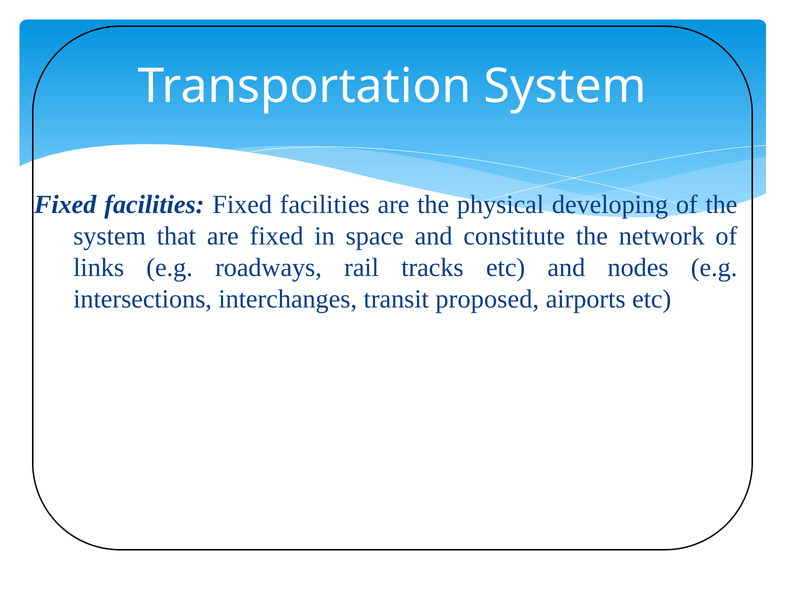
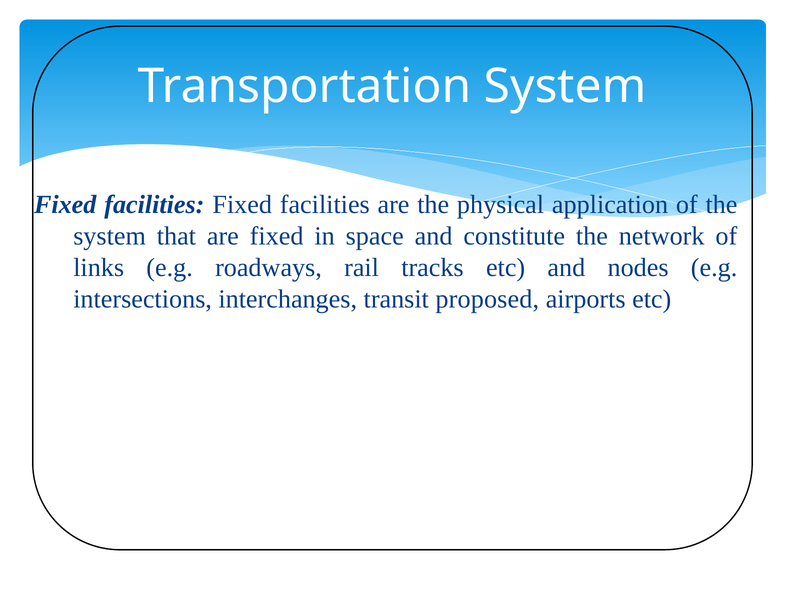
developing: developing -> application
